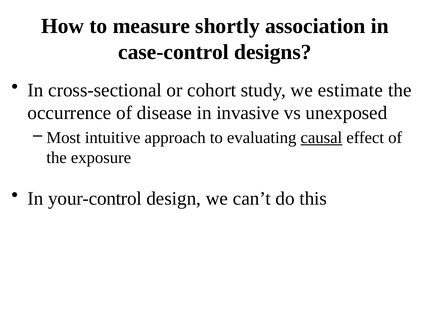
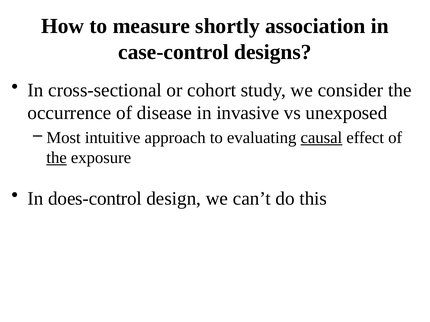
estimate: estimate -> consider
the at (57, 158) underline: none -> present
your-control: your-control -> does-control
